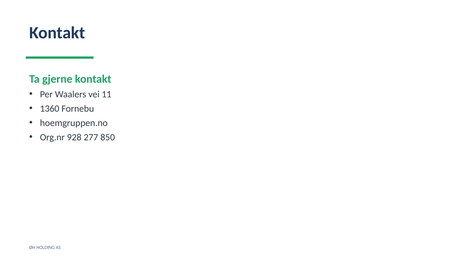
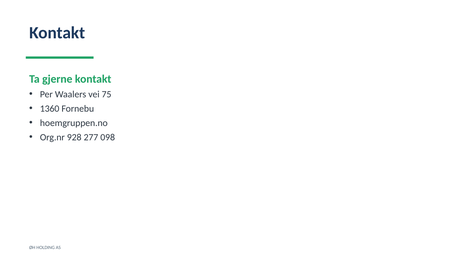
11: 11 -> 75
850: 850 -> 098
